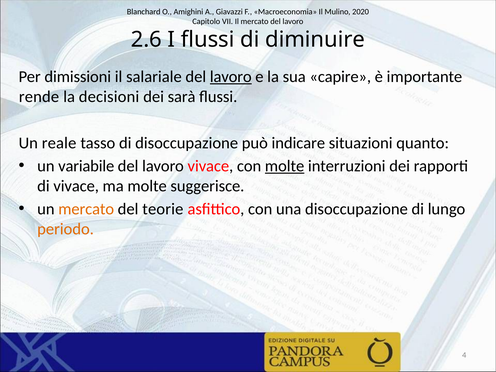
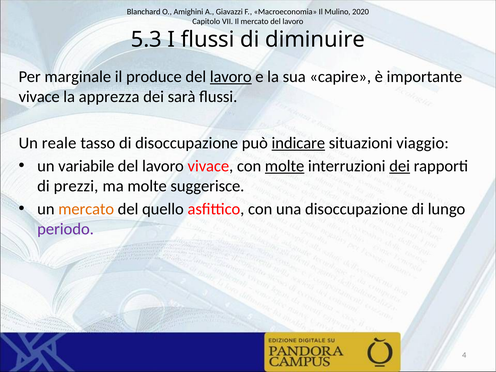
2.6: 2.6 -> 5.3
dimissioni: dimissioni -> marginale
salariale: salariale -> produce
rende at (39, 97): rende -> vivace
decisioni: decisioni -> apprezza
indicare underline: none -> present
quanto: quanto -> viaggio
dei at (400, 166) underline: none -> present
di vivace: vivace -> prezzi
teorie: teorie -> quello
periodo colour: orange -> purple
